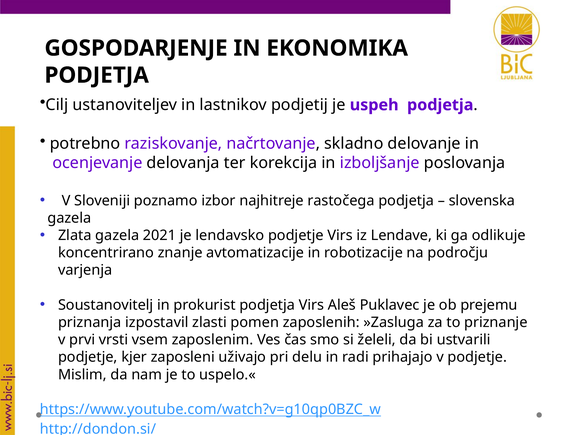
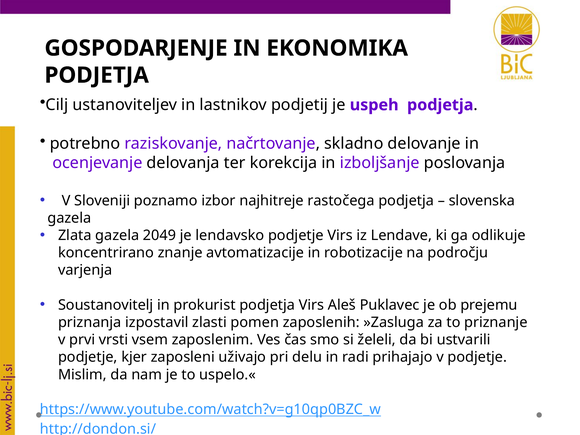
2021: 2021 -> 2049
